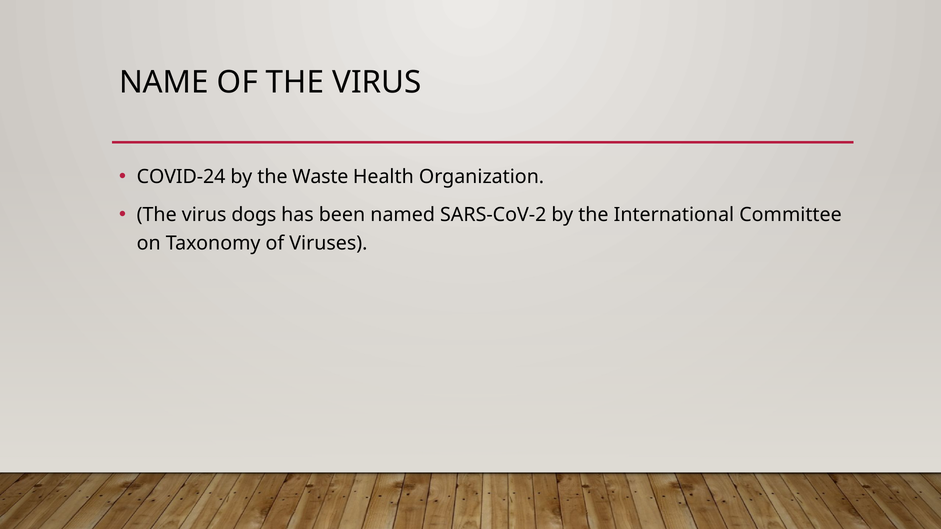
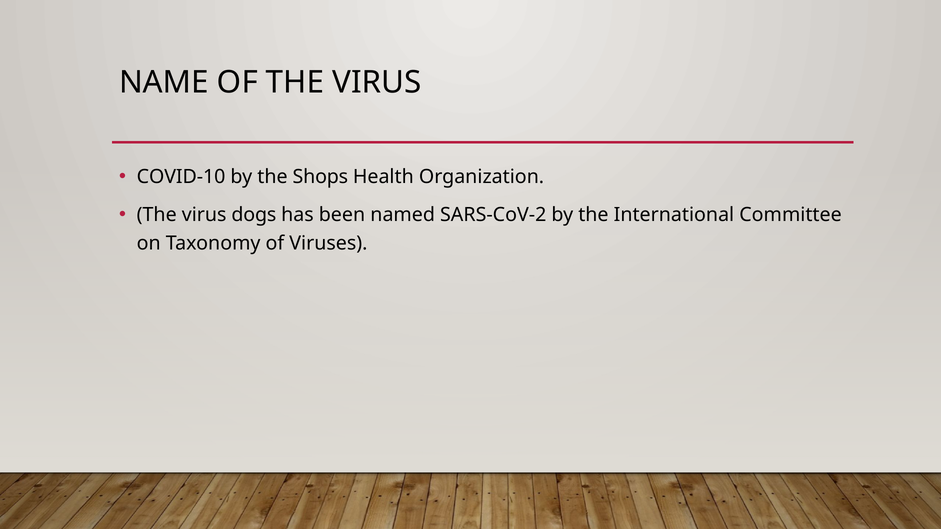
COVID-24: COVID-24 -> COVID-10
Waste: Waste -> Shops
